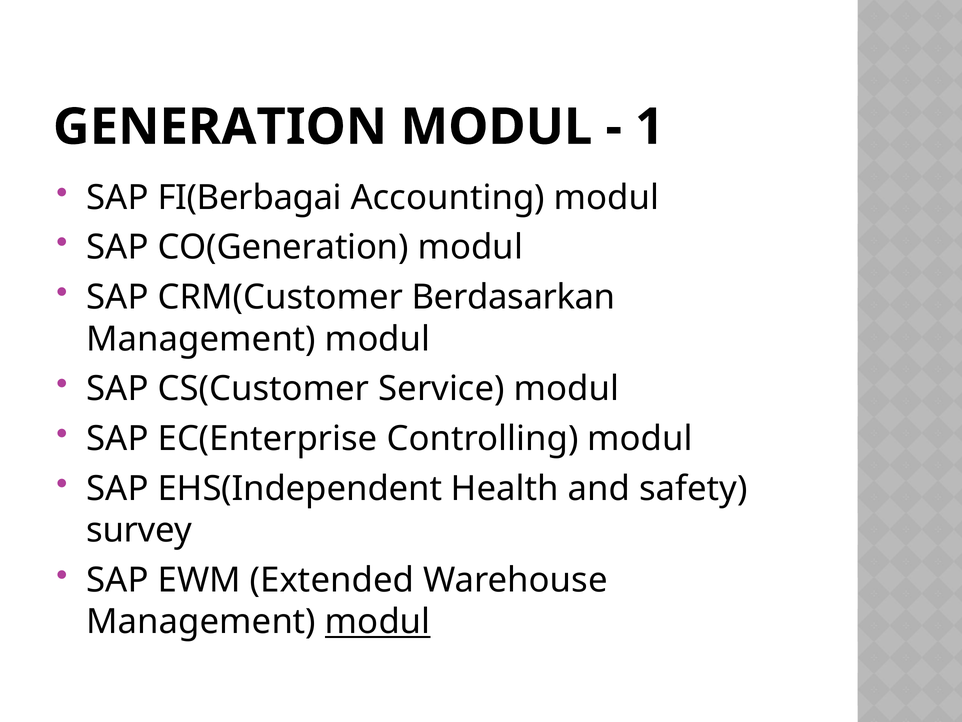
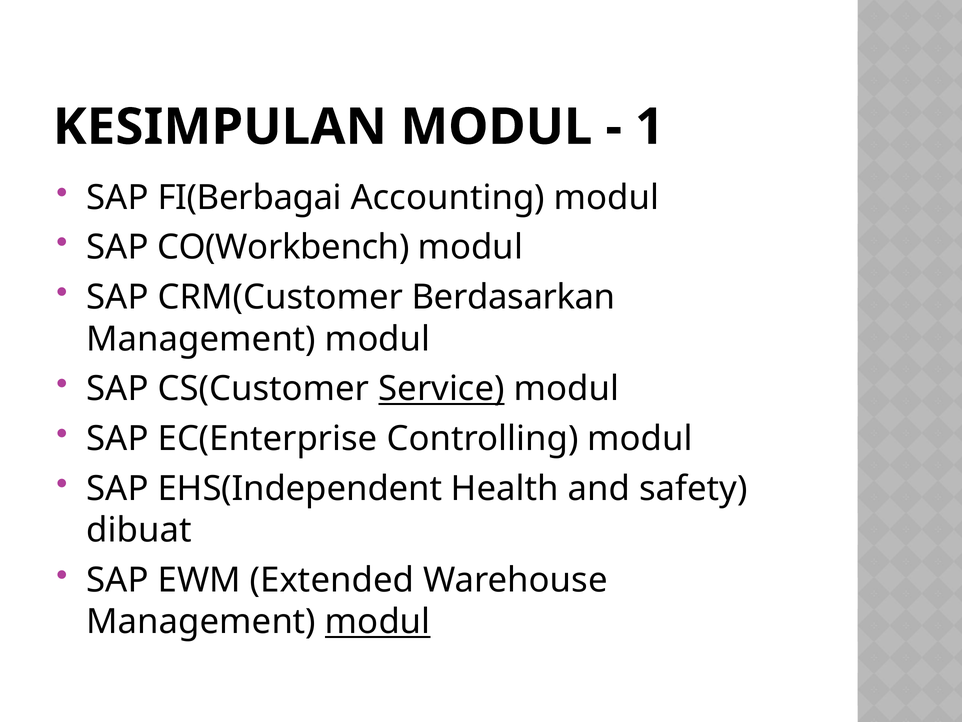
GENERATION: GENERATION -> KESIMPULAN
CO(Generation: CO(Generation -> CO(Workbench
Service underline: none -> present
survey: survey -> dibuat
